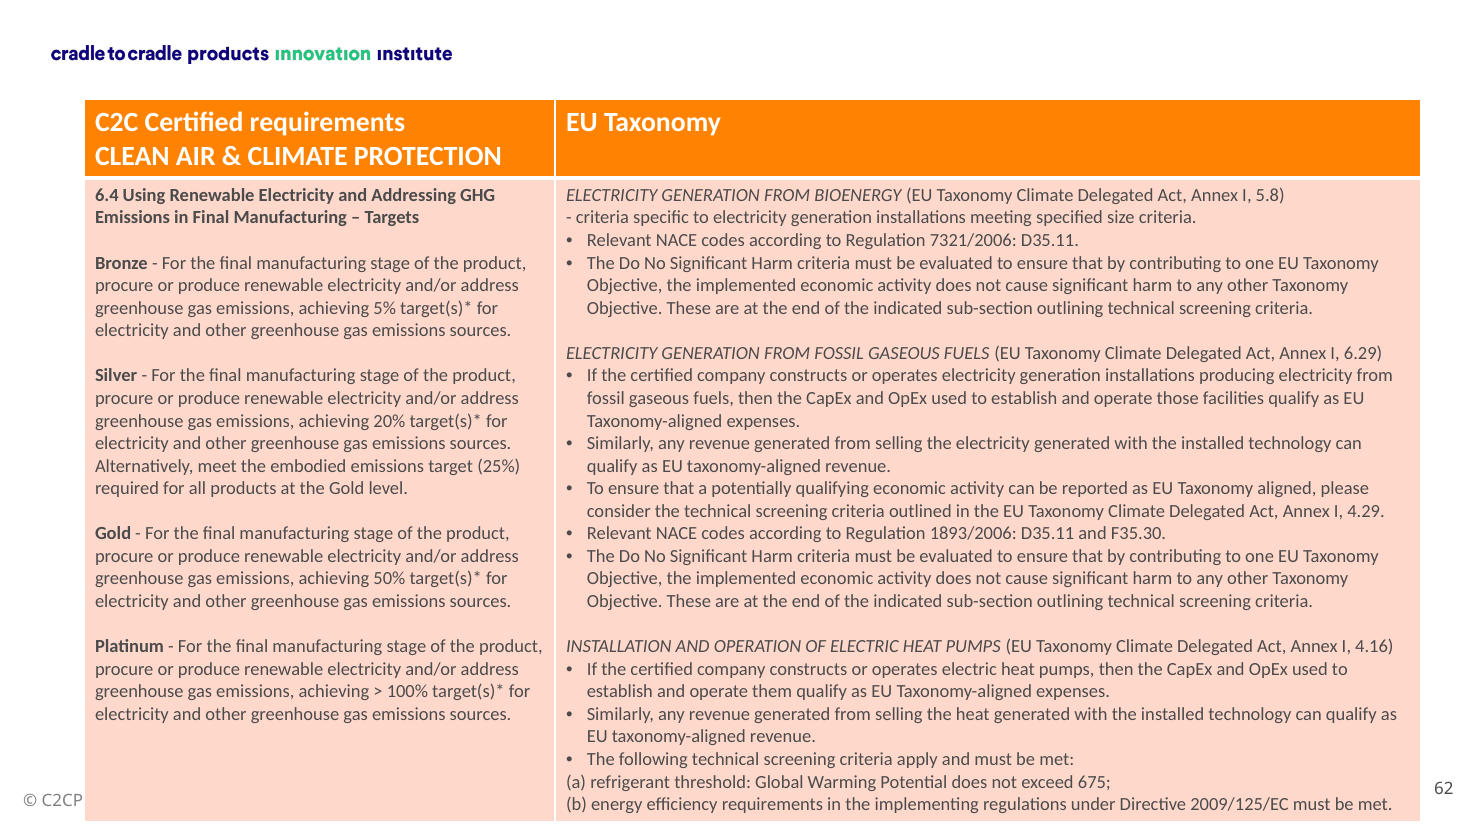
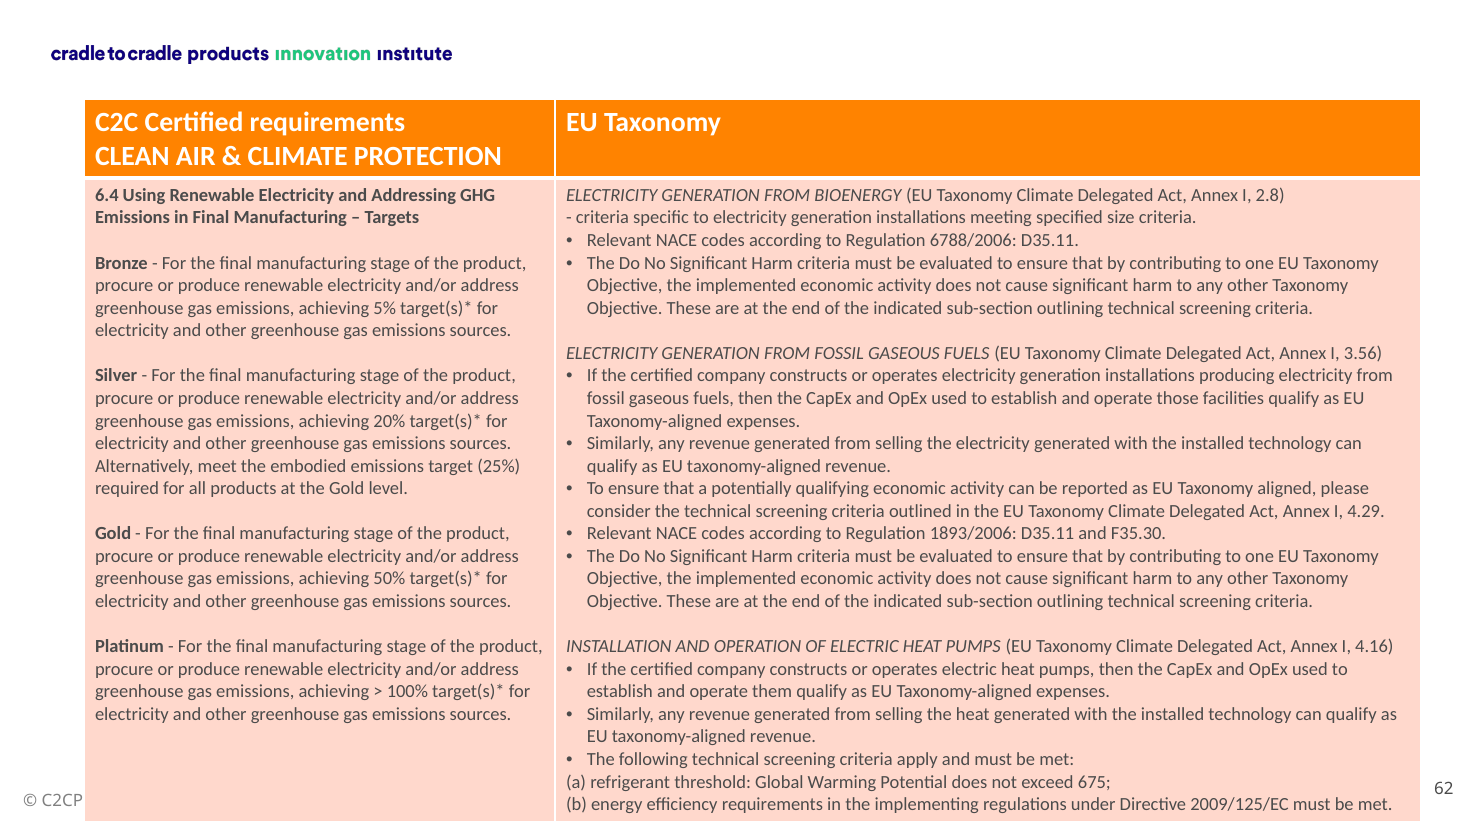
5.8: 5.8 -> 2.8
7321/2006: 7321/2006 -> 6788/2006
6.29: 6.29 -> 3.56
